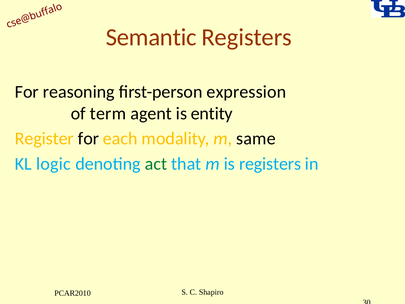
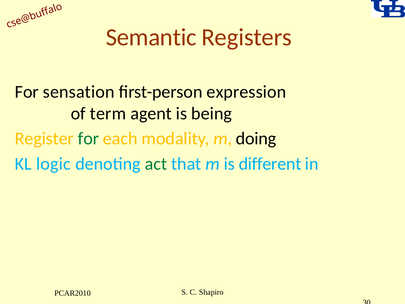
reasoning: reasoning -> sensation
entity: entity -> being
for at (88, 139) colour: black -> green
same: same -> doing
is registers: registers -> different
